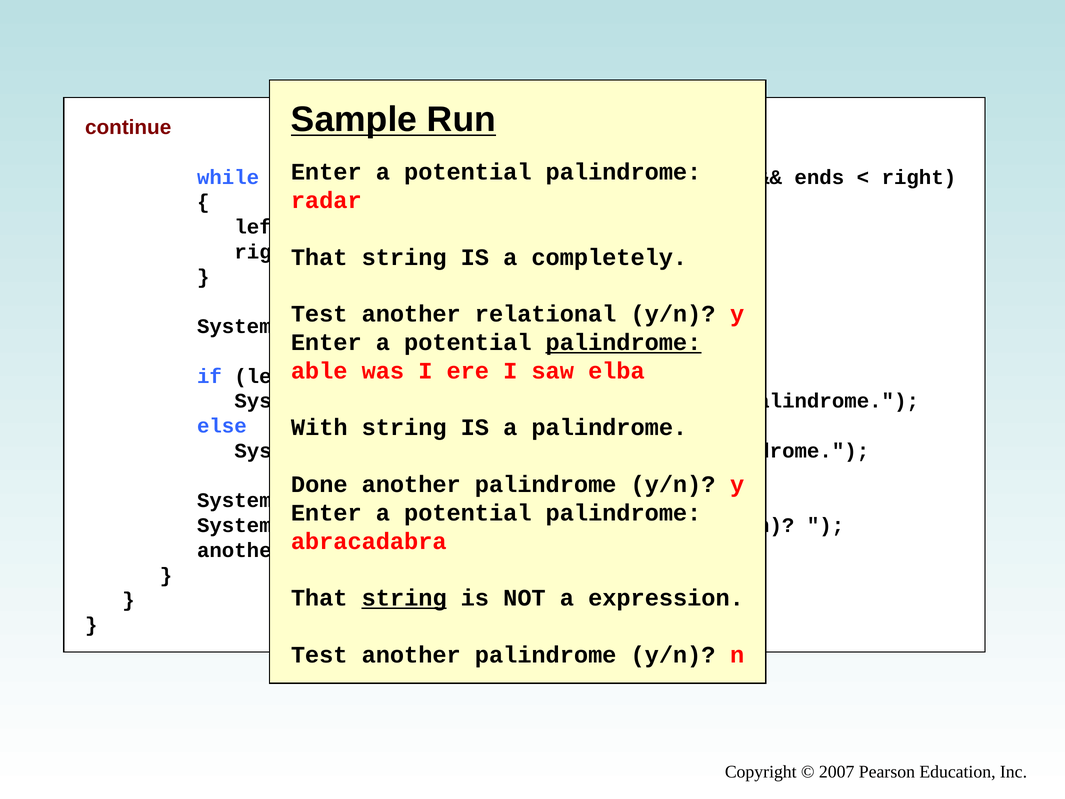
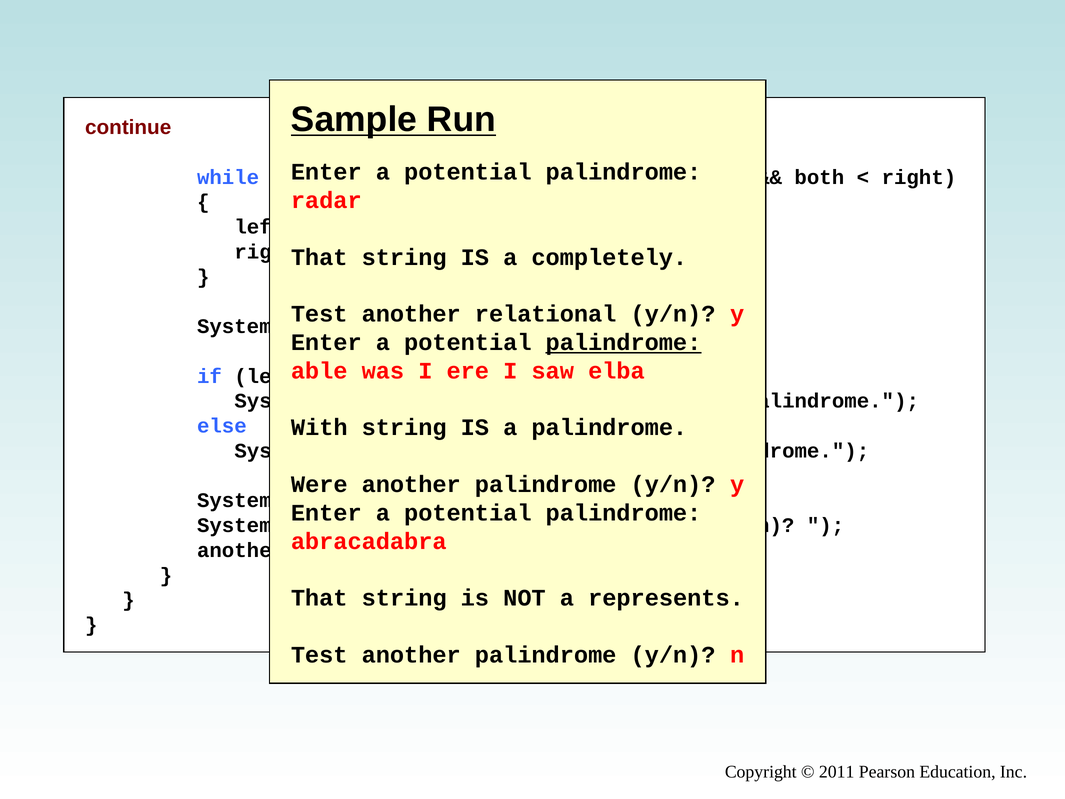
ends: ends -> both
Done: Done -> Were
string at (404, 598) underline: present -> none
expression: expression -> represents
2007: 2007 -> 2011
